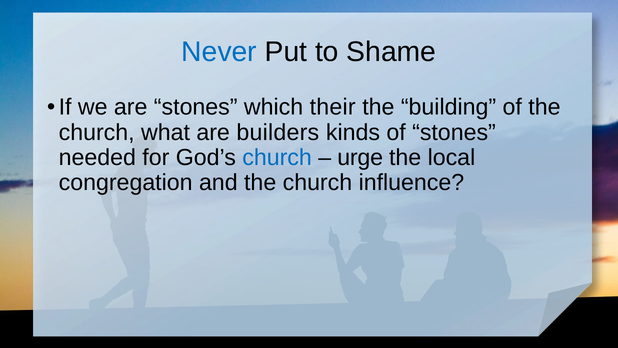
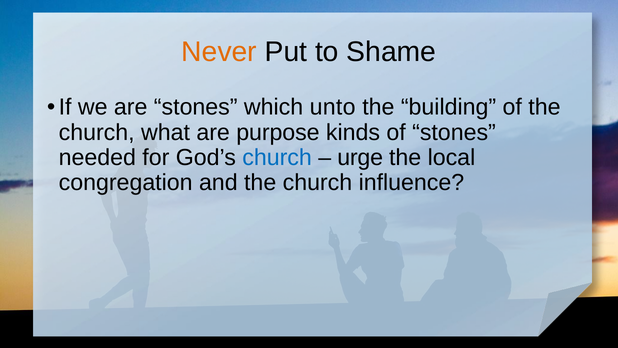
Never colour: blue -> orange
their: their -> unto
builders: builders -> purpose
